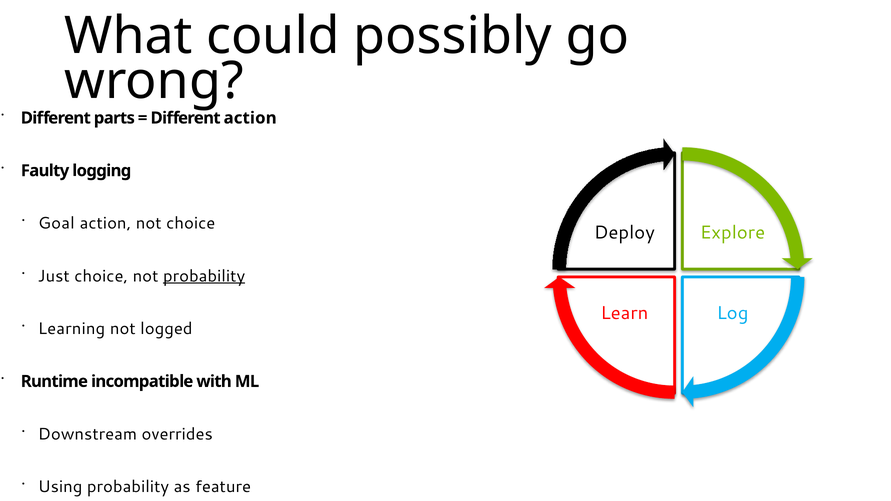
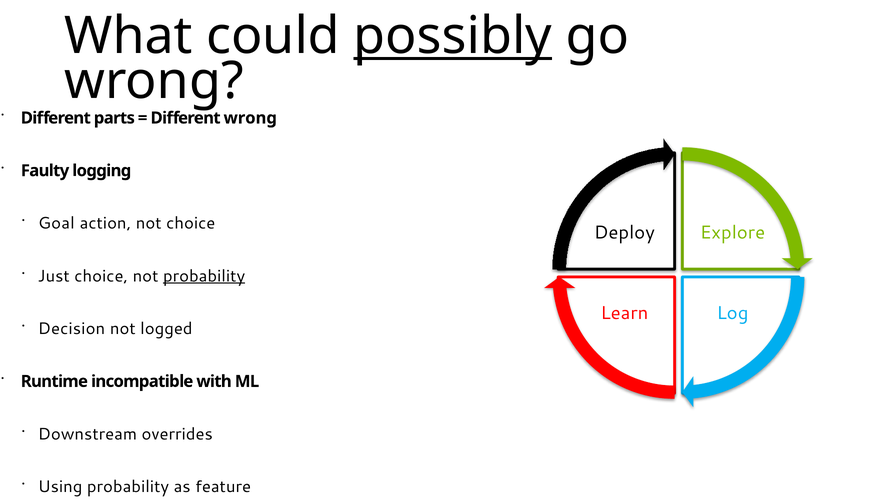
possibly underline: none -> present
Different action: action -> wrong
Learning: Learning -> Decision
